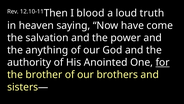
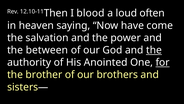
truth: truth -> often
anything: anything -> between
the at (154, 50) underline: none -> present
